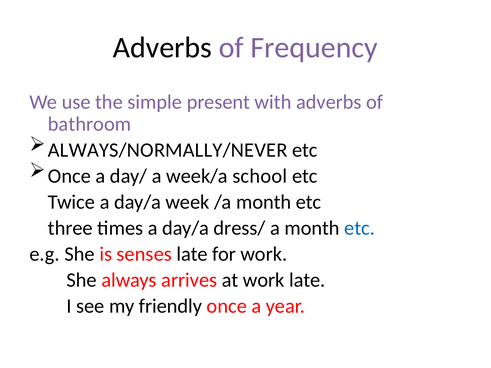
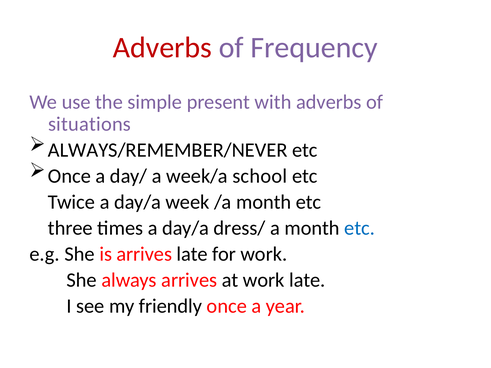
Adverbs at (162, 48) colour: black -> red
bathroom: bathroom -> situations
ALWAYS/NORMALLY/NEVER: ALWAYS/NORMALLY/NEVER -> ALWAYS/REMEMBER/NEVER
is senses: senses -> arrives
